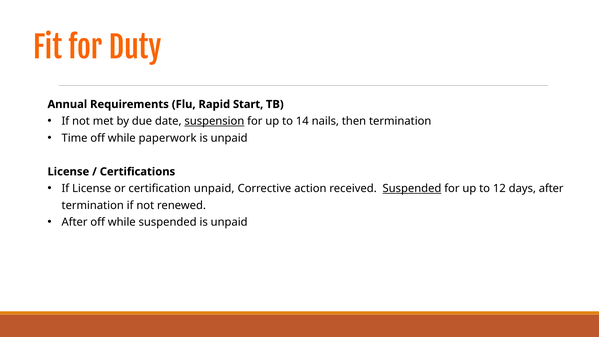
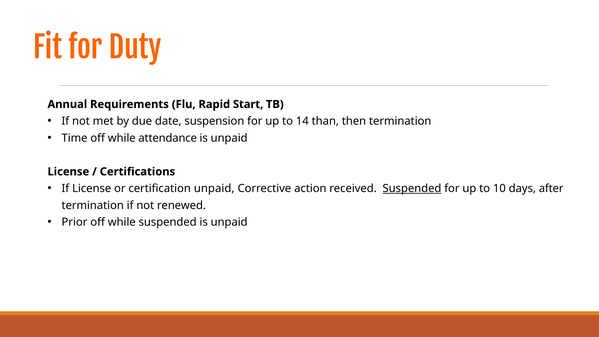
suspension underline: present -> none
nails: nails -> than
paperwork: paperwork -> attendance
12: 12 -> 10
After at (75, 222): After -> Prior
